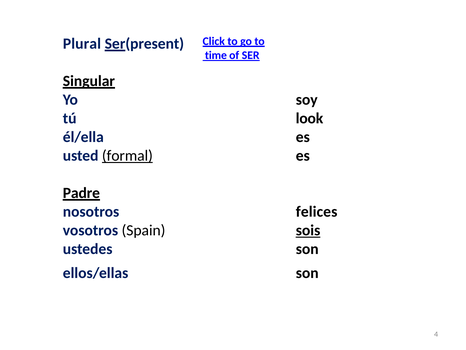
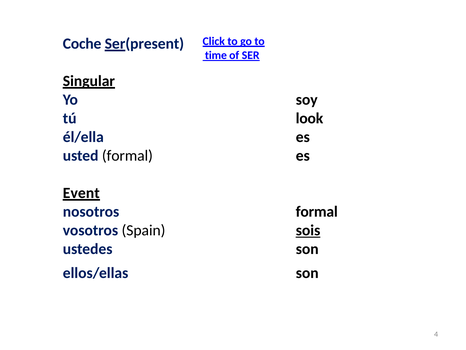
Plural: Plural -> Coche
formal at (127, 156) underline: present -> none
Padre: Padre -> Event
nosotros felices: felices -> formal
